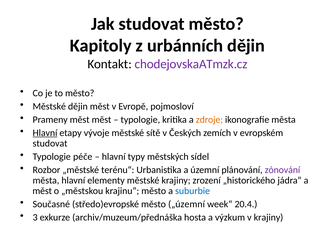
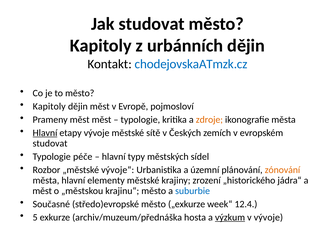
chodejovskaATmzk.cz colour: purple -> blue
Městské at (49, 107): Městské -> Kapitoly
terénu“: terénu“ -> vývoje“
zónování colour: purple -> orange
„územní: „územní -> „exkurze
20.4: 20.4 -> 12.4
3: 3 -> 5
výzkum underline: none -> present
v krajiny: krajiny -> vývoje
